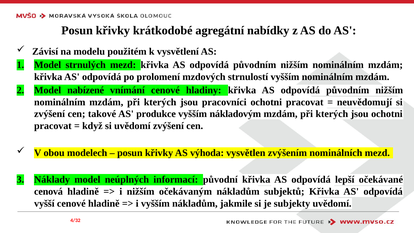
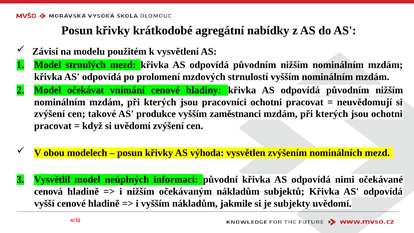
nabízené: nabízené -> očekávat
nákladovým: nákladovým -> zaměstnanci
Náklady: Náklady -> Vysvětlil
lepší: lepší -> nimi
